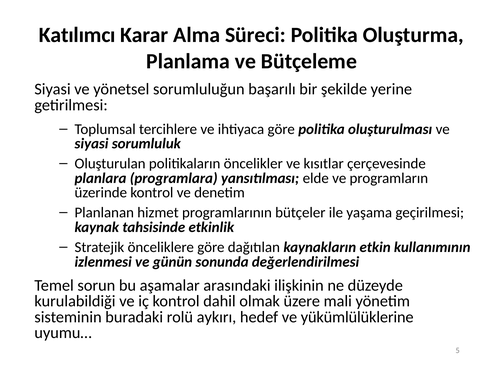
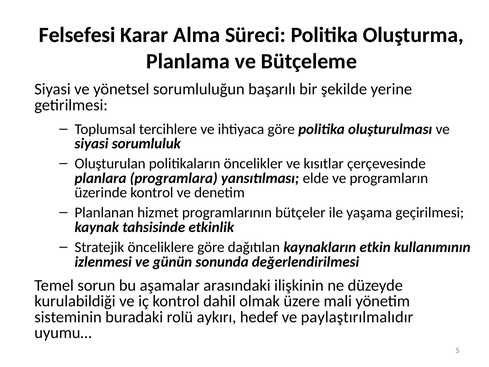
Katılımcı: Katılımcı -> Felsefesi
yükümlülüklerine: yükümlülüklerine -> paylaştırılmalıdır
